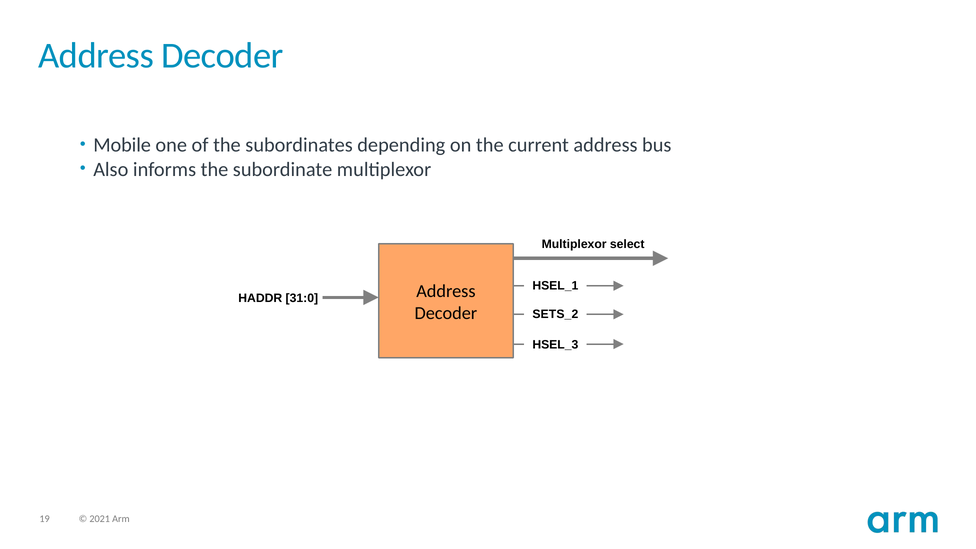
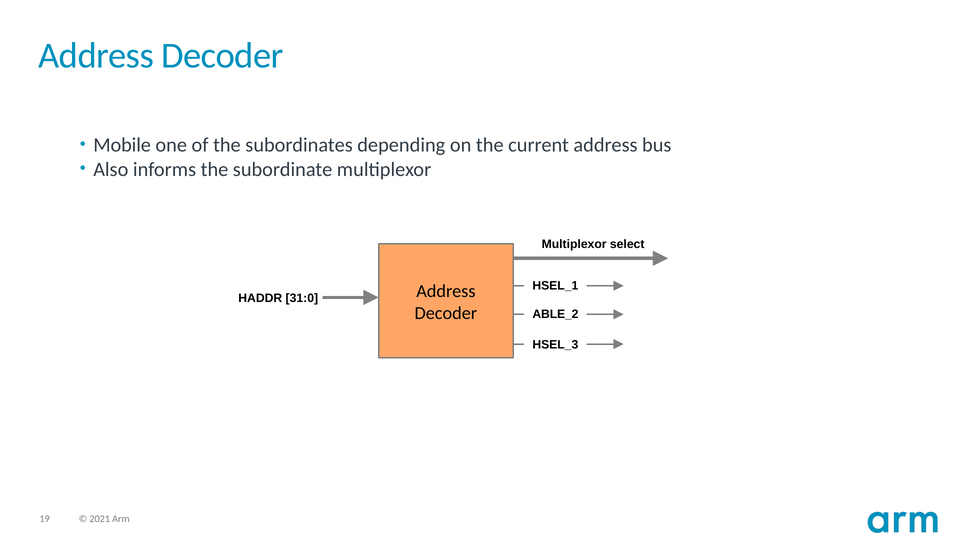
SETS_2: SETS_2 -> ABLE_2
